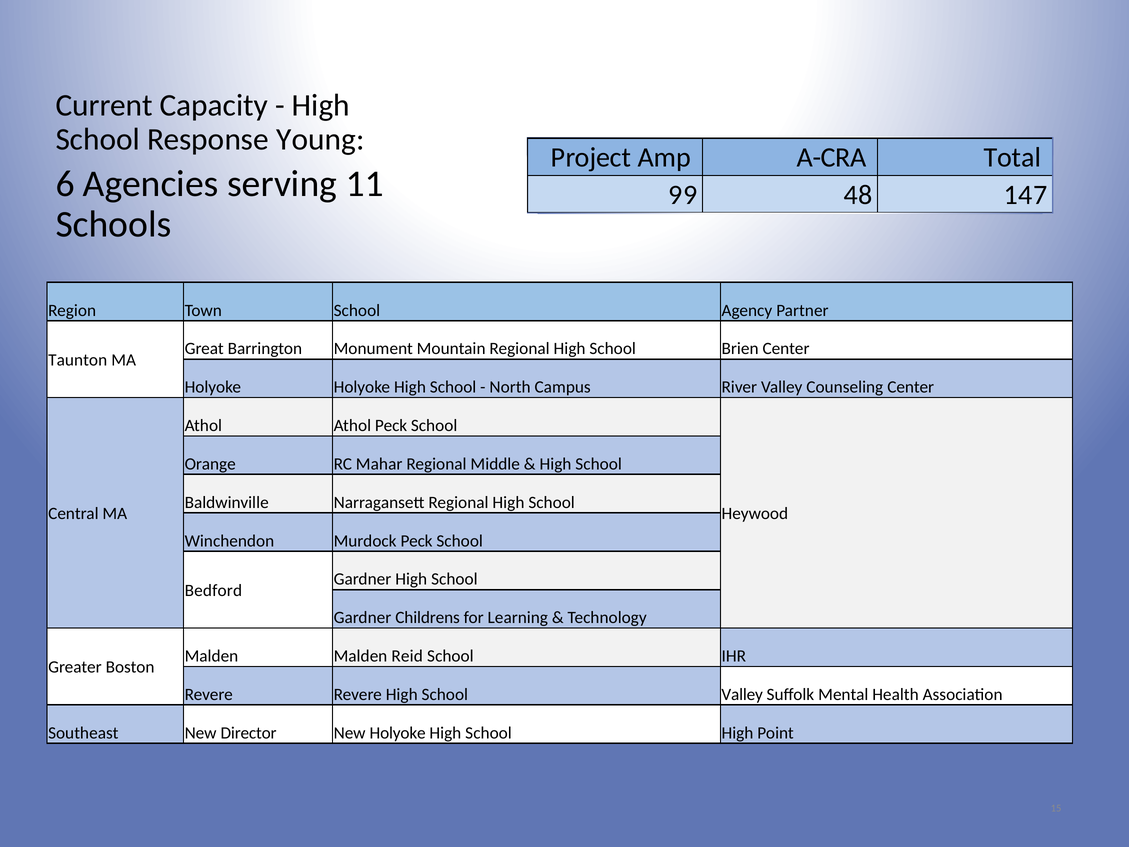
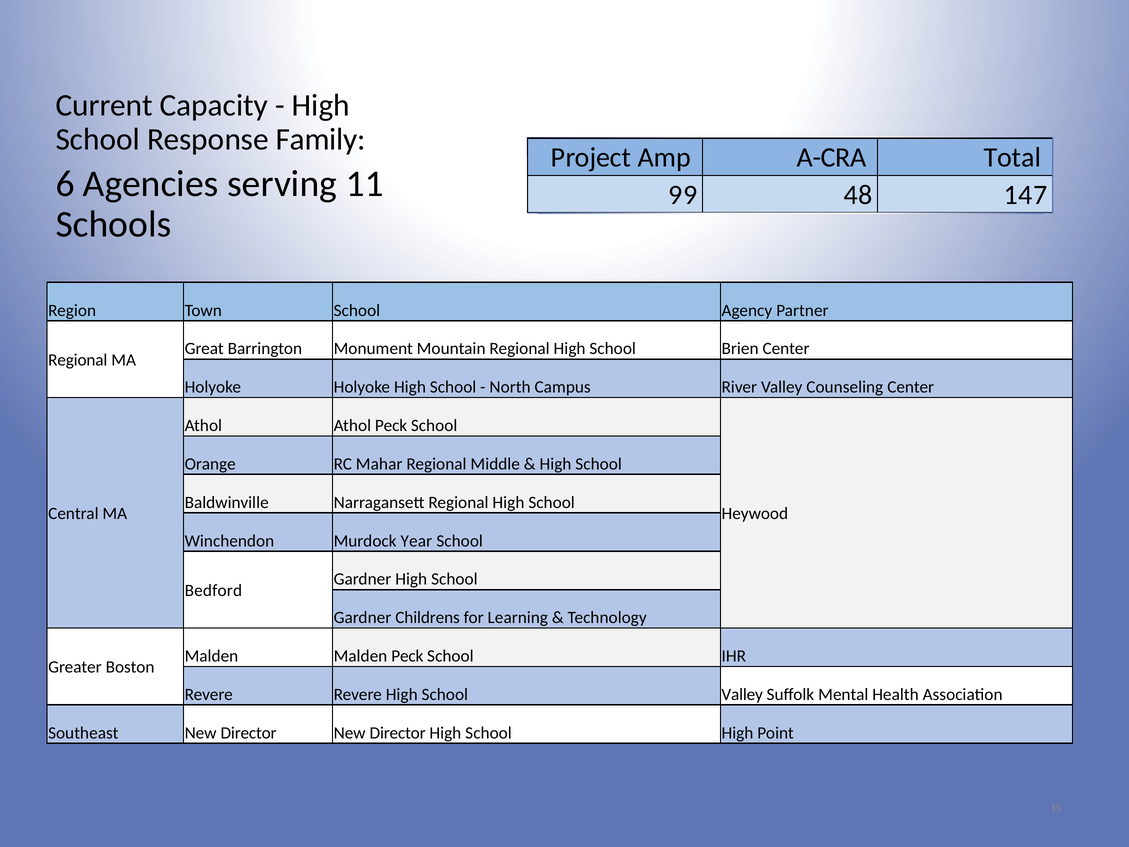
Young: Young -> Family
Taunton at (78, 360): Taunton -> Regional
Murdock Peck: Peck -> Year
Malden Reid: Reid -> Peck
Holyoke at (398, 733): Holyoke -> Director
